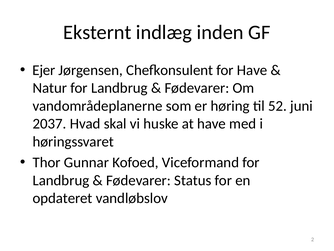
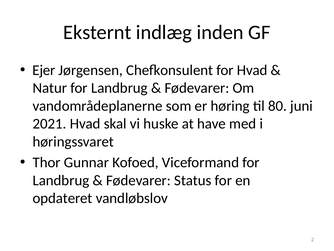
for Have: Have -> Hvad
52: 52 -> 80
2037: 2037 -> 2021
